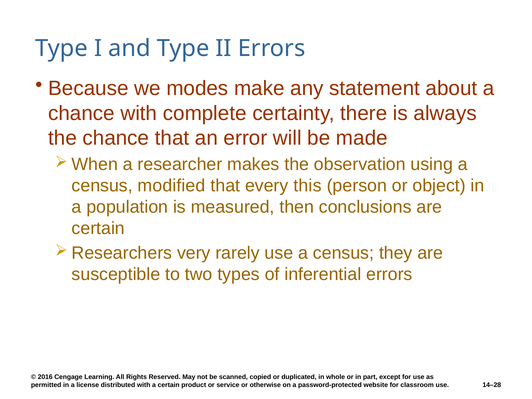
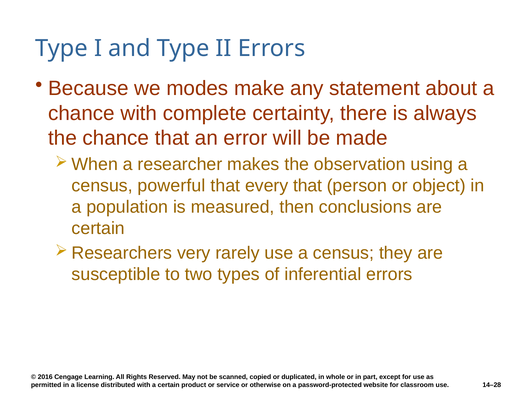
modified: modified -> powerful
every this: this -> that
